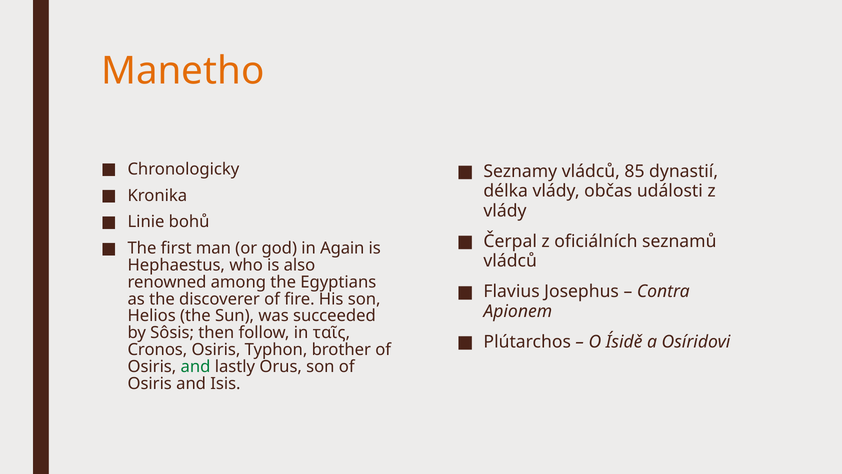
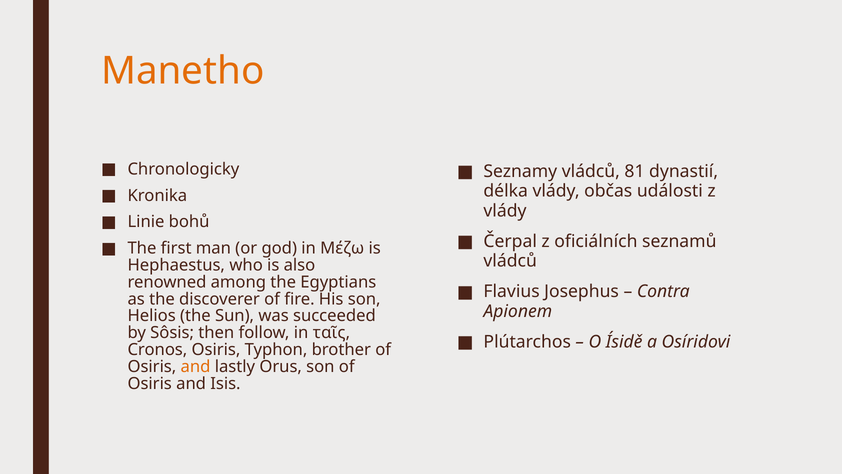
85: 85 -> 81
Again: Again -> Μέζω
and at (196, 366) colour: green -> orange
